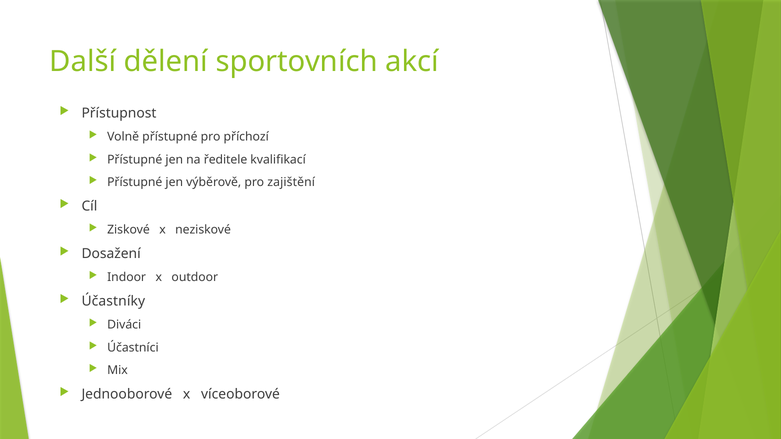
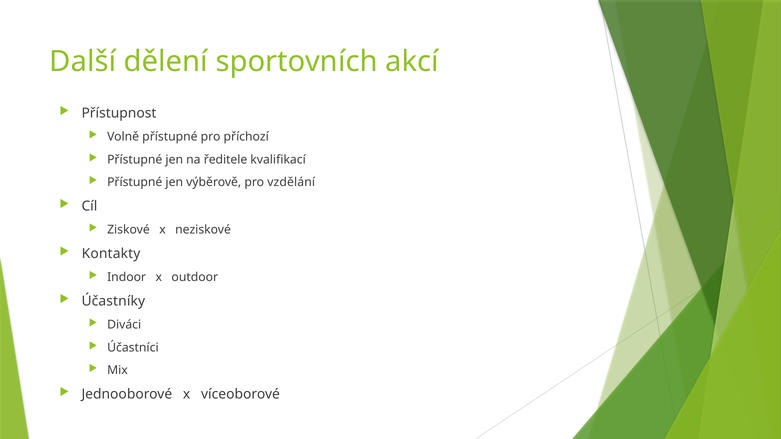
zajištění: zajištění -> vzdělání
Dosažení: Dosažení -> Kontakty
